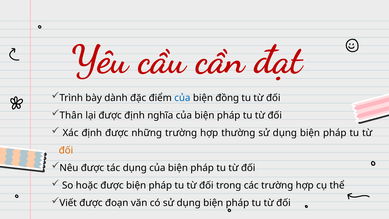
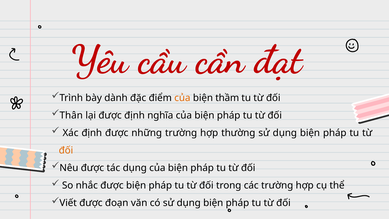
của at (182, 98) colour: blue -> orange
đồng: đồng -> thầm
hoặc: hoặc -> nhắc
